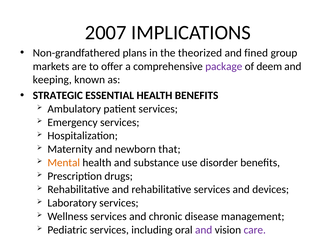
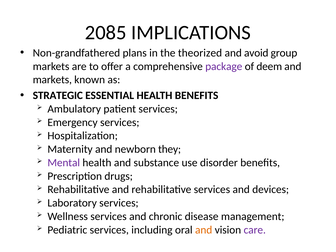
2007: 2007 -> 2085
fined: fined -> avoid
keeping at (52, 80): keeping -> markets
that: that -> they
Mental colour: orange -> purple
and at (204, 230) colour: purple -> orange
